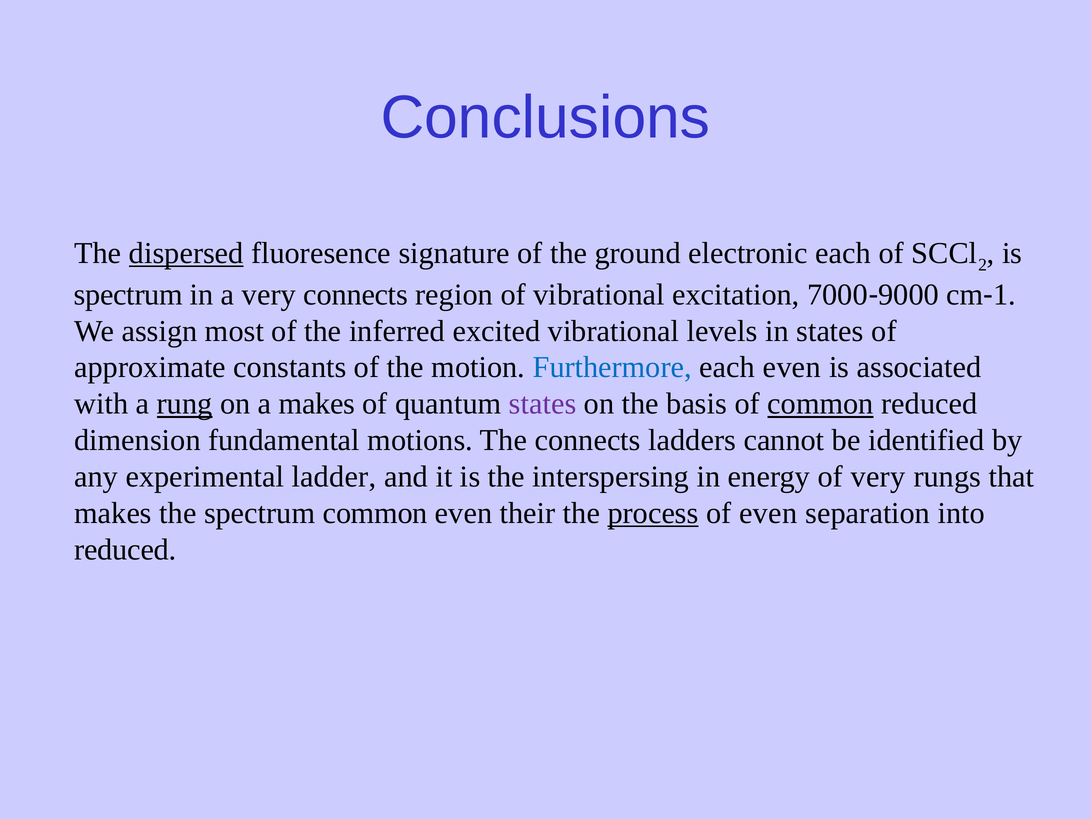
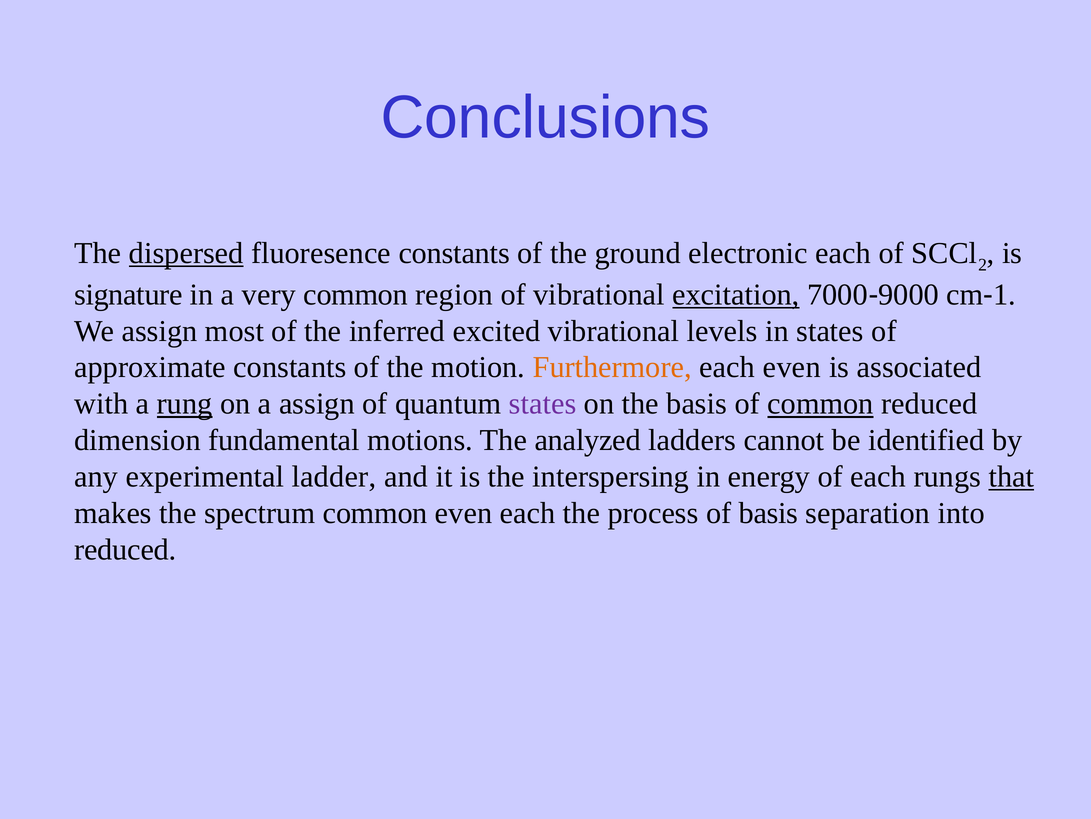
fluoresence signature: signature -> constants
spectrum at (128, 294): spectrum -> signature
very connects: connects -> common
excitation underline: none -> present
Furthermore colour: blue -> orange
a makes: makes -> assign
The connects: connects -> analyzed
of very: very -> each
that underline: none -> present
even their: their -> each
process underline: present -> none
of even: even -> basis
